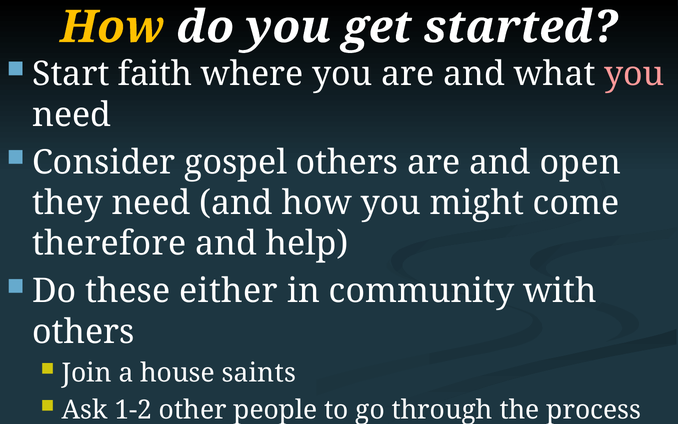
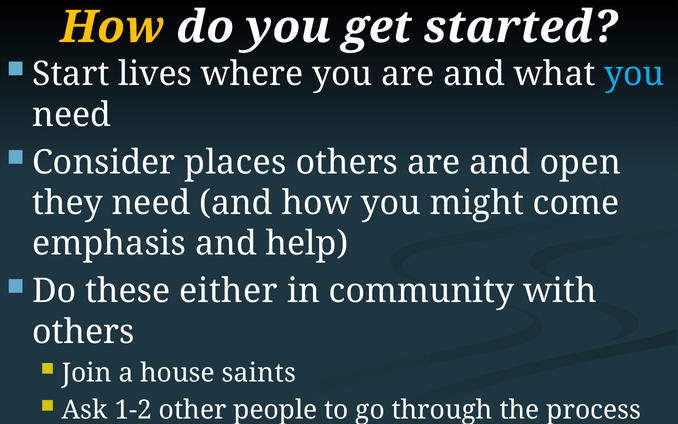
faith: faith -> lives
you at (634, 74) colour: pink -> light blue
gospel: gospel -> places
therefore: therefore -> emphasis
